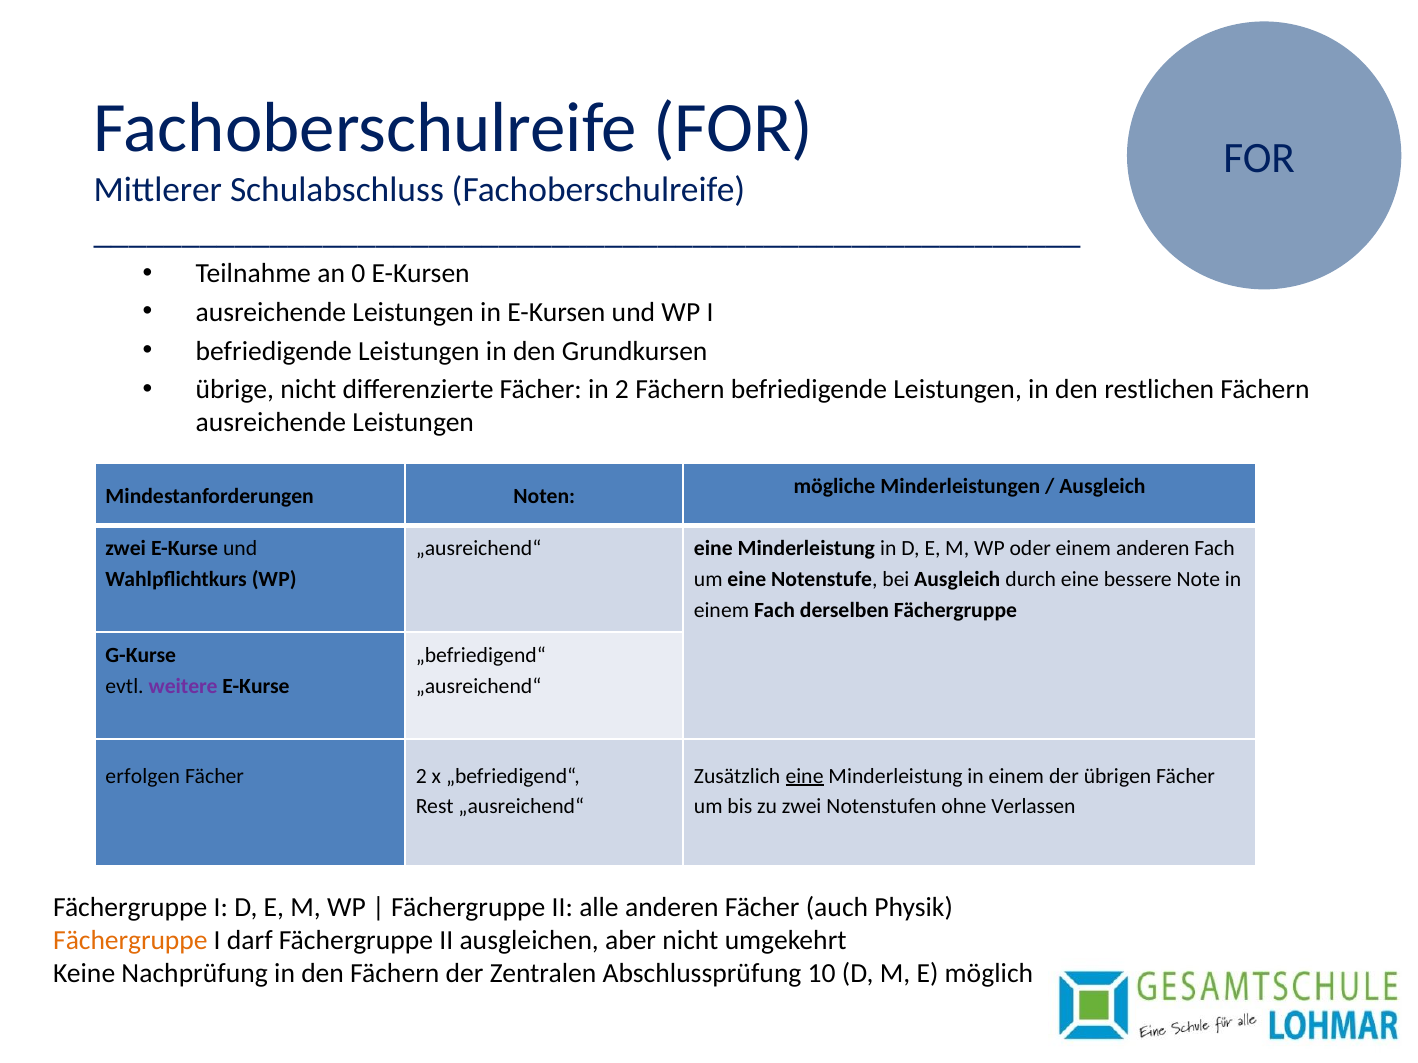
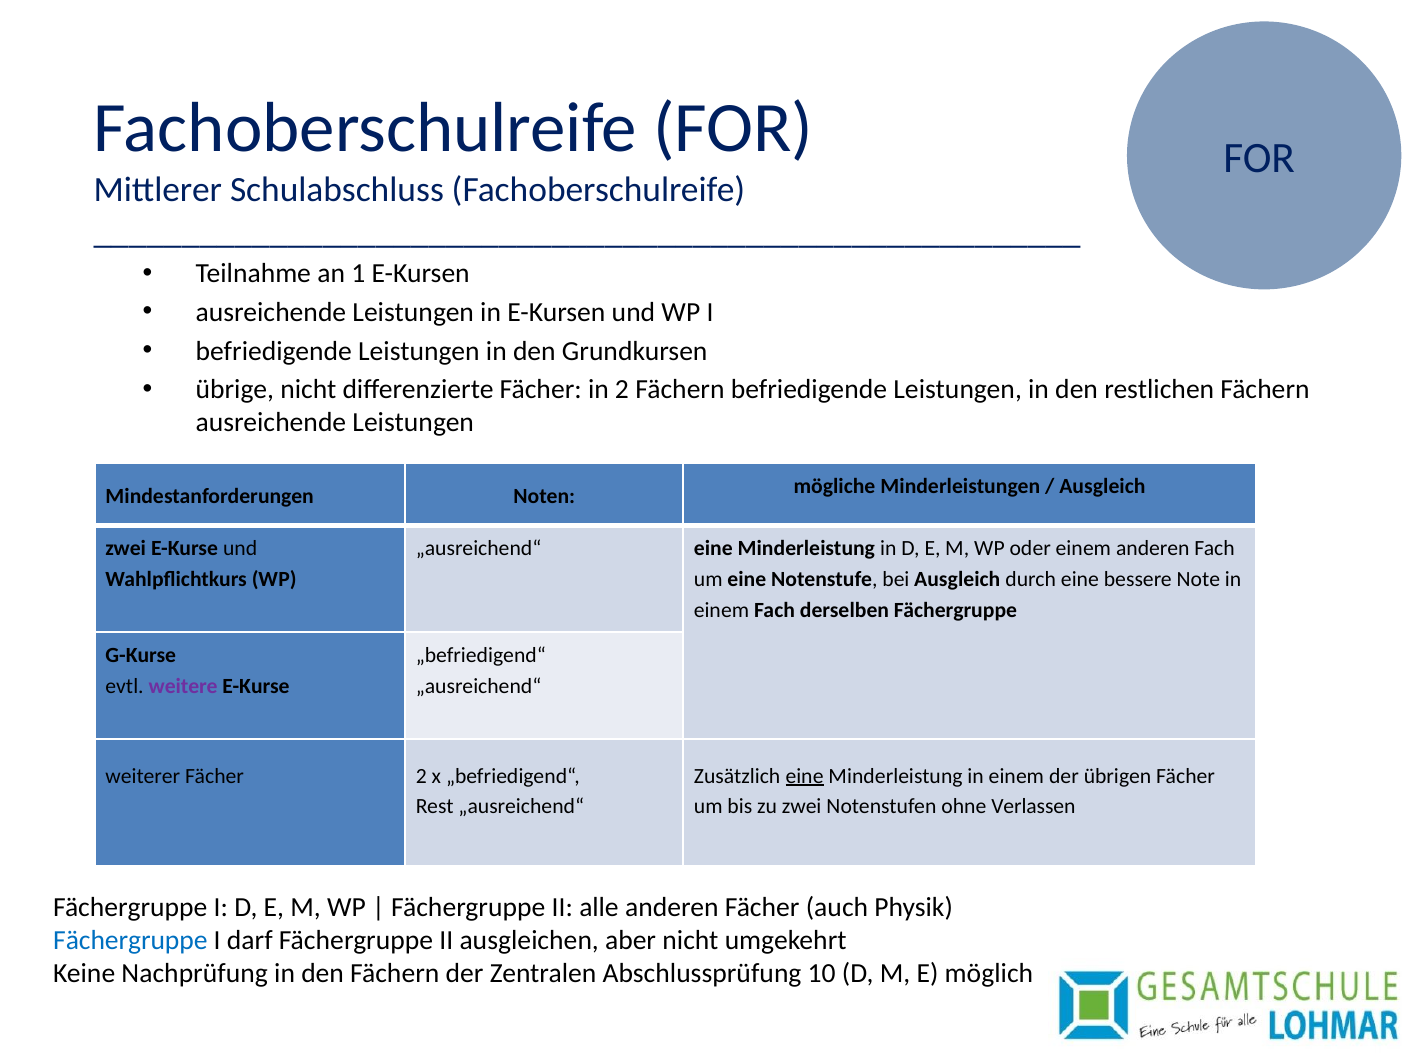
0: 0 -> 1
erfolgen: erfolgen -> weiterer
Fächergruppe at (130, 941) colour: orange -> blue
